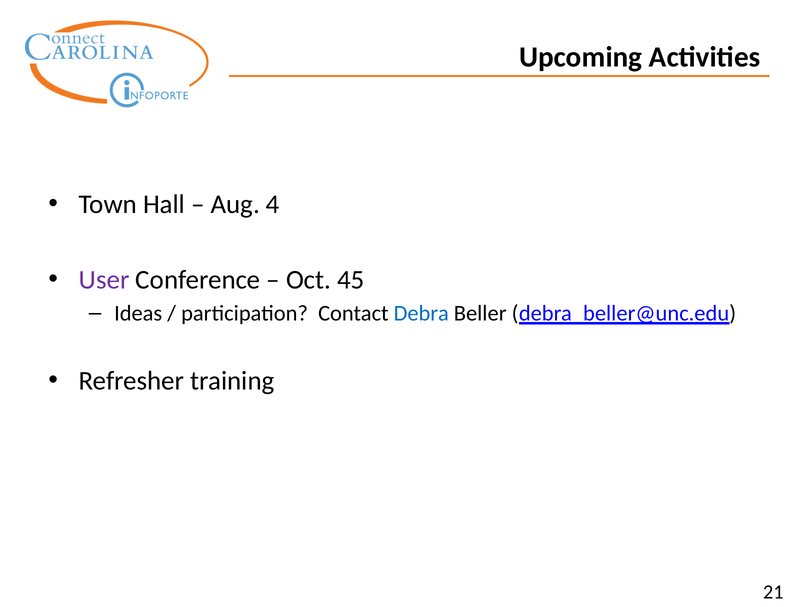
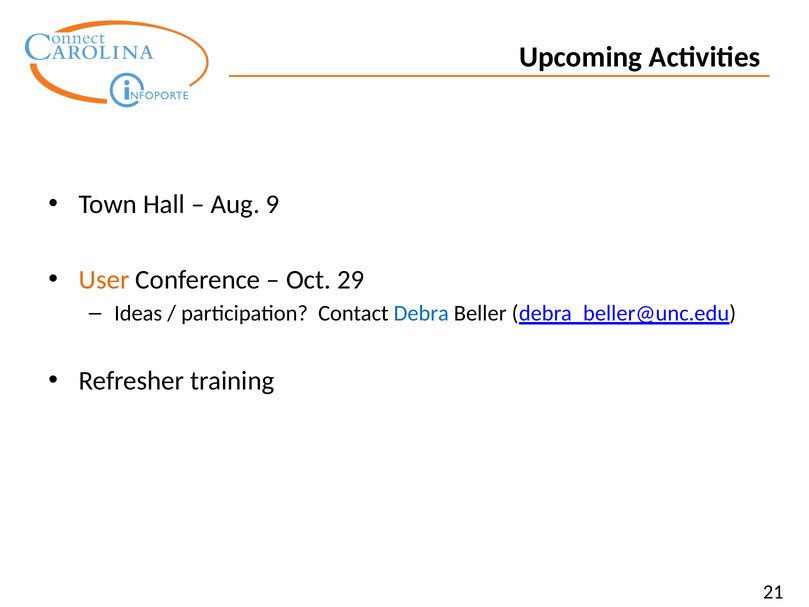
4: 4 -> 9
User colour: purple -> orange
45: 45 -> 29
